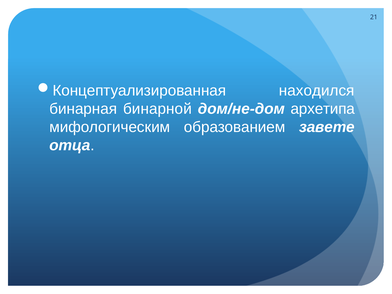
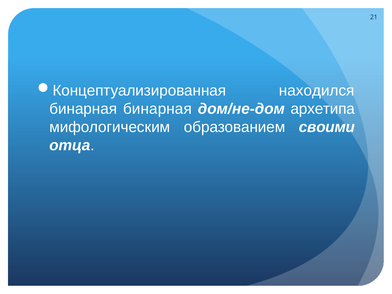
бинарная бинарной: бинарной -> бинарная
завете: завете -> своими
